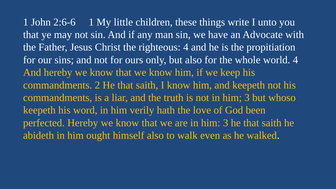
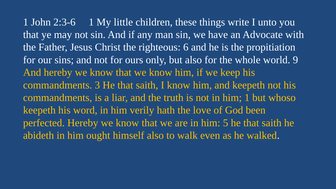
2:6-6: 2:6-6 -> 2:3-6
righteous 4: 4 -> 6
world 4: 4 -> 9
2: 2 -> 3
not in him 3: 3 -> 1
are in him 3: 3 -> 5
